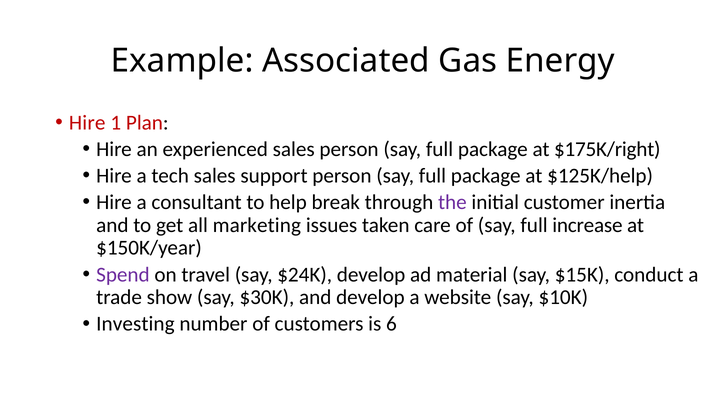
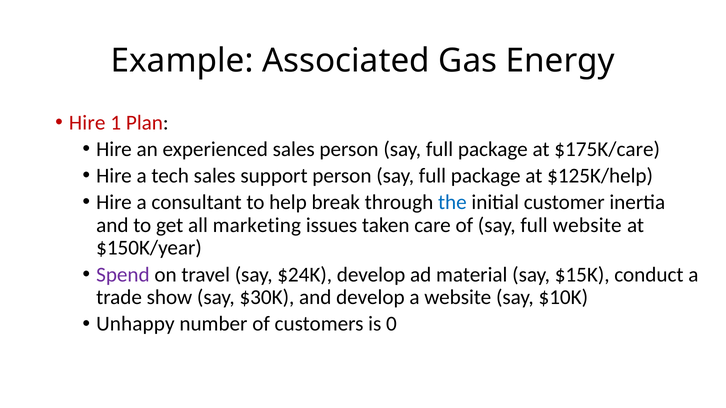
$175K/right: $175K/right -> $175K/care
the colour: purple -> blue
full increase: increase -> website
Investing: Investing -> Unhappy
6: 6 -> 0
